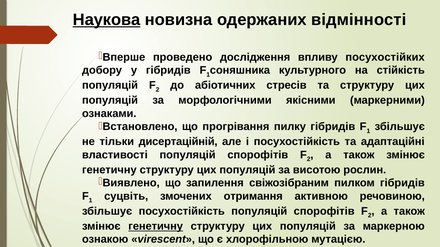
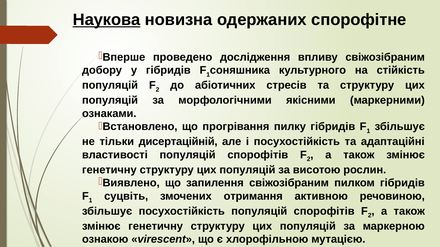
відмінності: відмінності -> спорофітне
впливу посухостійких: посухостійких -> свіжозібраним
генетичну at (156, 227) underline: present -> none
